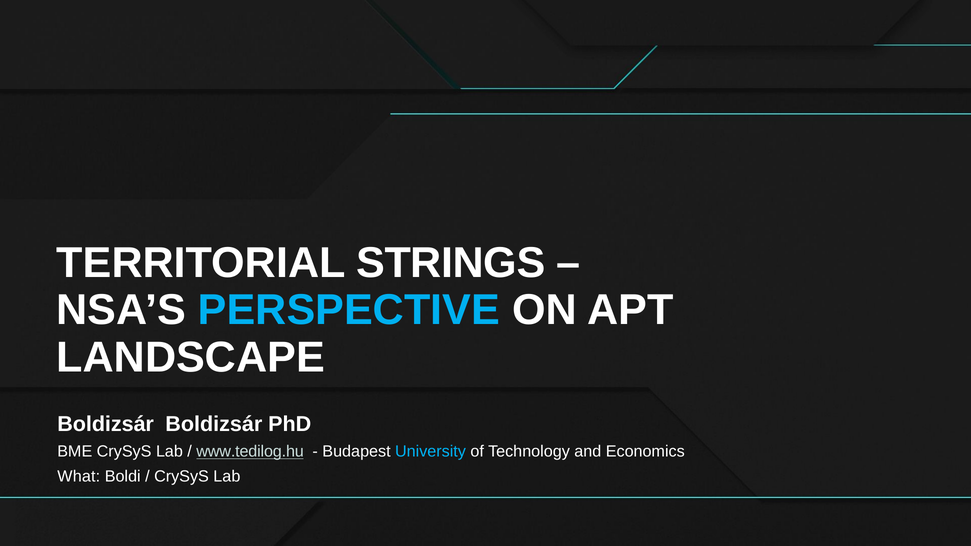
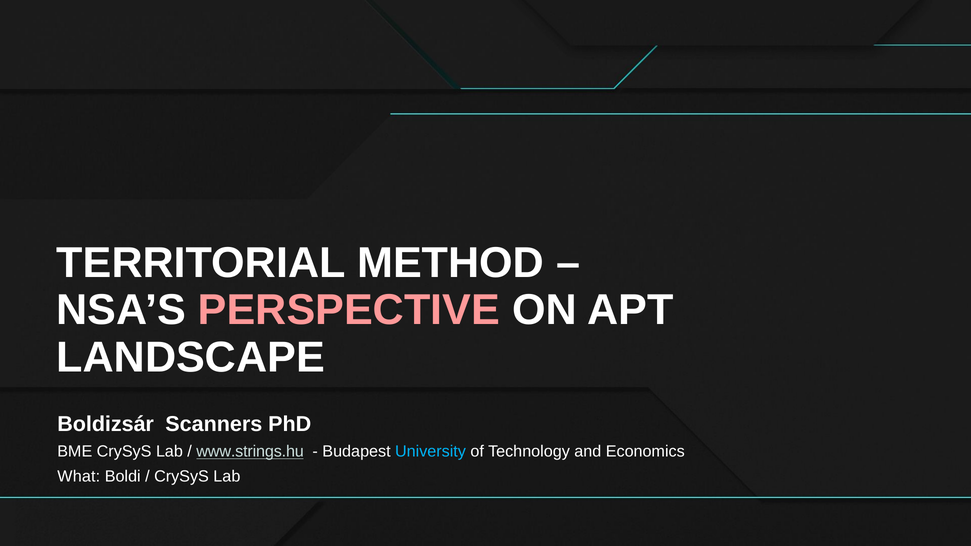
STRINGS: STRINGS -> METHOD
PERSPECTIVE colour: light blue -> pink
Boldizsár Boldizsár: Boldizsár -> Scanners
www.tedilog.hu: www.tedilog.hu -> www.strings.hu
